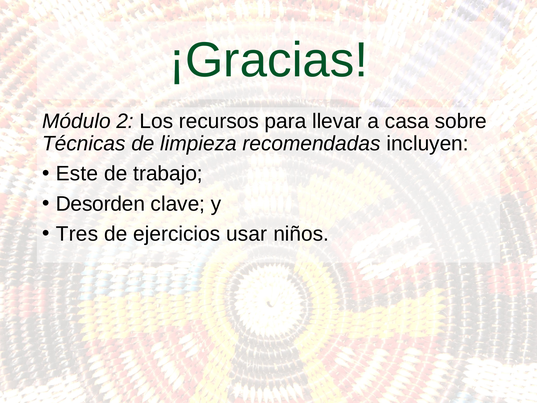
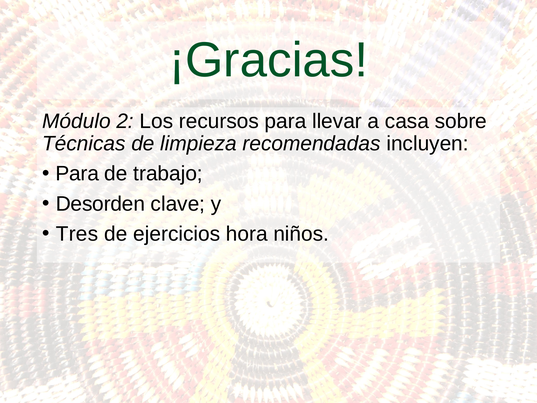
Este at (77, 174): Este -> Para
usar: usar -> hora
